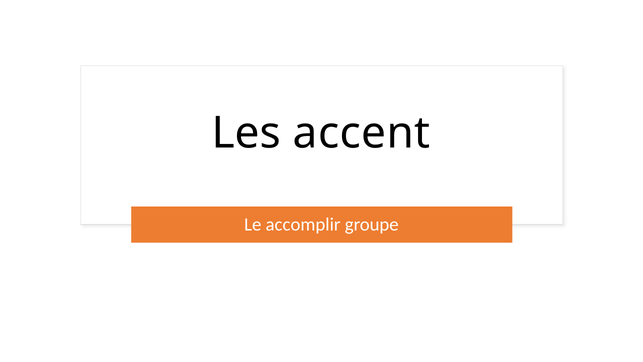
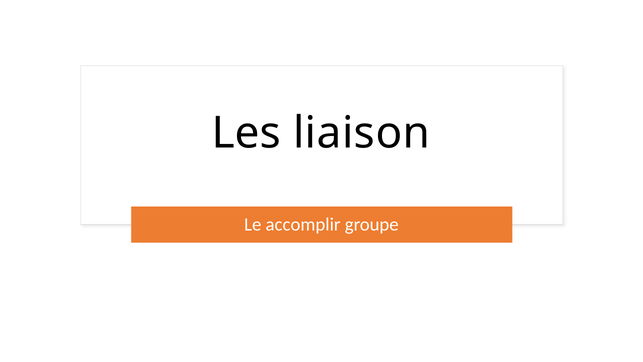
accent: accent -> liaison
